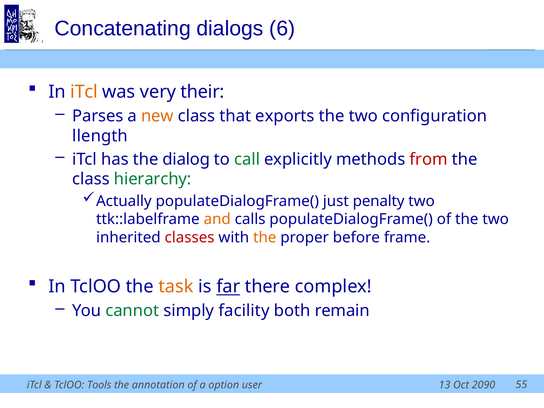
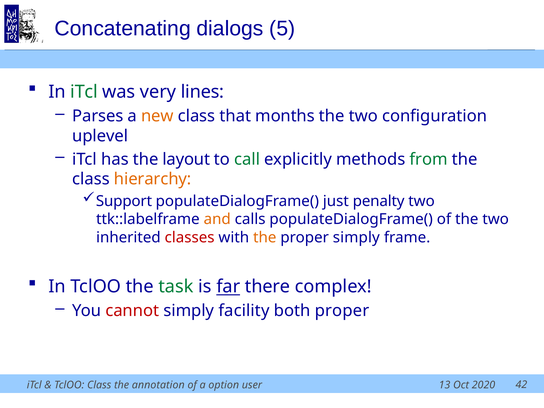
6: 6 -> 5
iTcl at (84, 92) colour: orange -> green
their: their -> lines
exports: exports -> months
llength: llength -> uplevel
dialog: dialog -> layout
from colour: red -> green
hierarchy colour: green -> orange
Actually: Actually -> Support
proper before: before -> simply
task colour: orange -> green
cannot colour: green -> red
both remain: remain -> proper
TclOO Tools: Tools -> Class
2090: 2090 -> 2020
55: 55 -> 42
